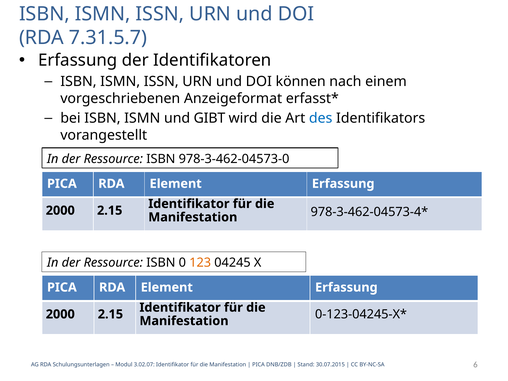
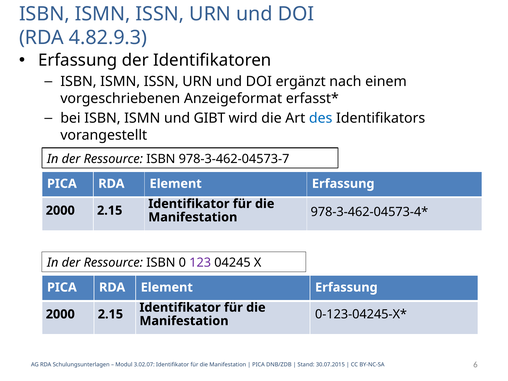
7.31.5.7: 7.31.5.7 -> 4.82.9.3
können: können -> ergänzt
978-3-462-04573-0: 978-3-462-04573-0 -> 978-3-462-04573-7
123 colour: orange -> purple
